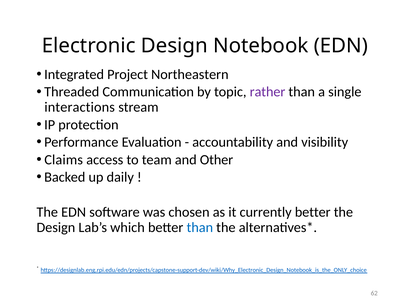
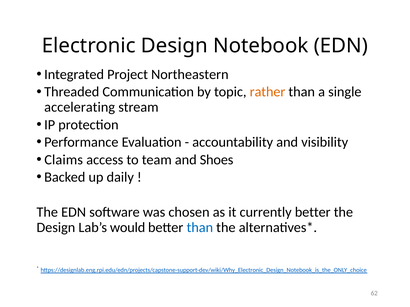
rather colour: purple -> orange
interactions: interactions -> accelerating
Other: Other -> Shoes
which: which -> would
